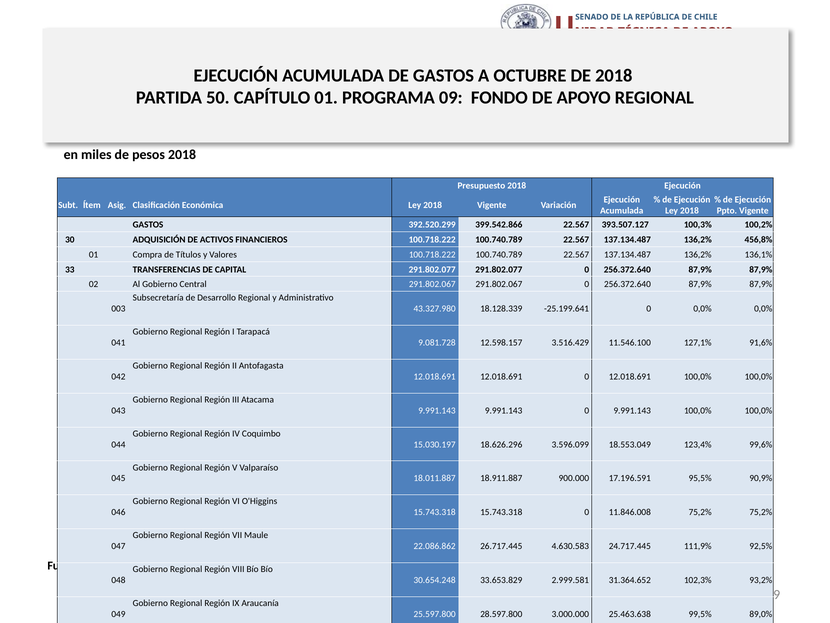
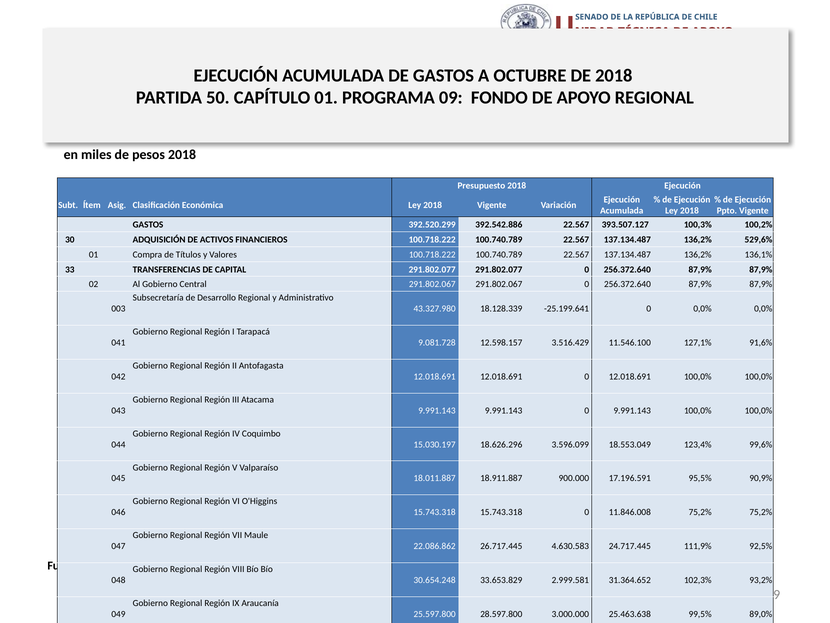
399.542.866: 399.542.866 -> 392.542.886
456,8%: 456,8% -> 529,6%
